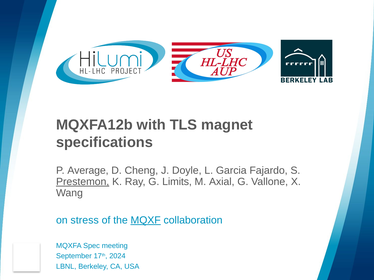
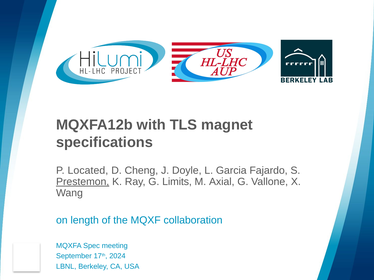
Average: Average -> Located
stress: stress -> length
MQXF underline: present -> none
